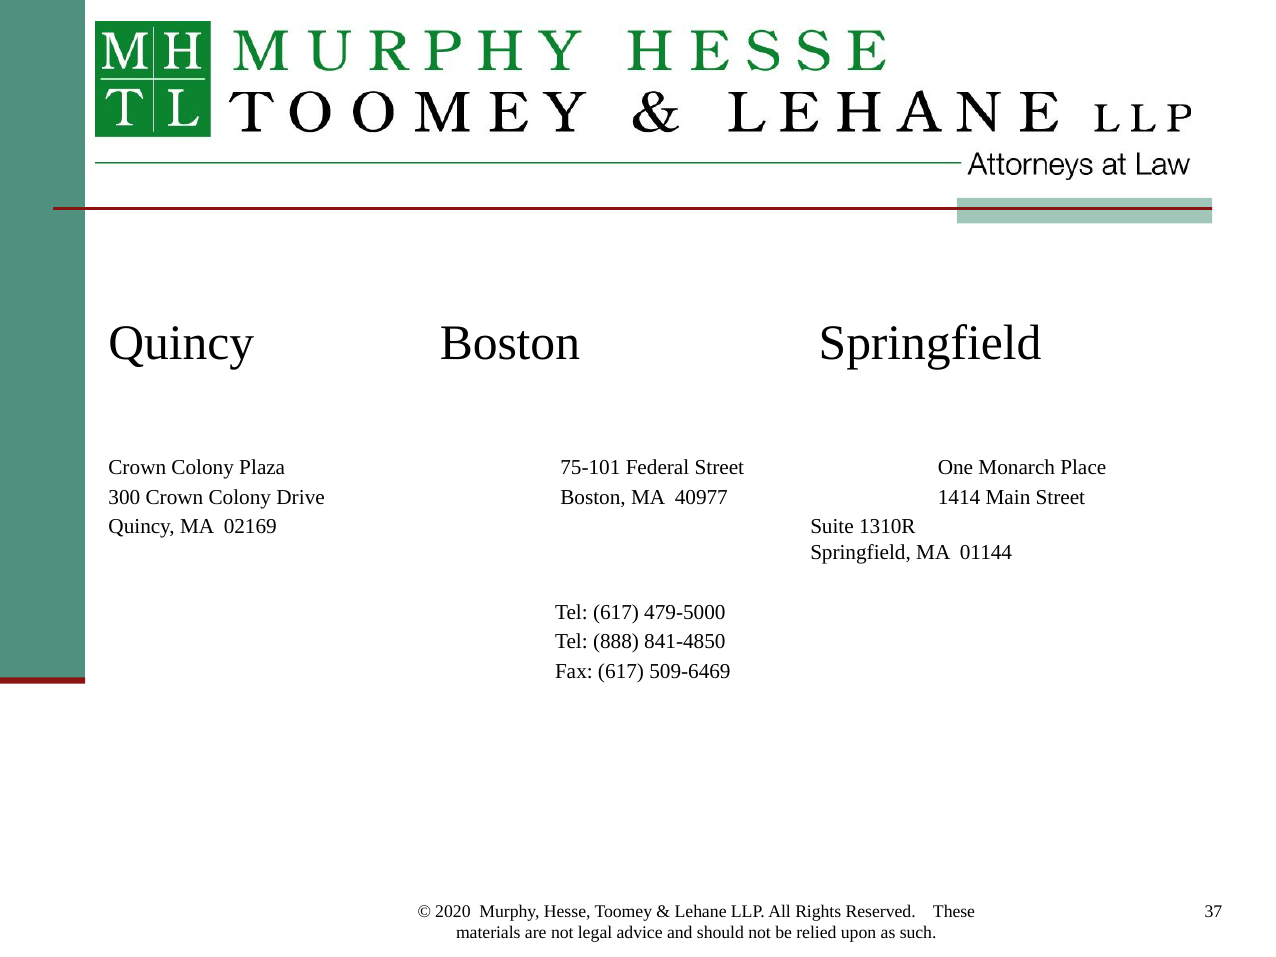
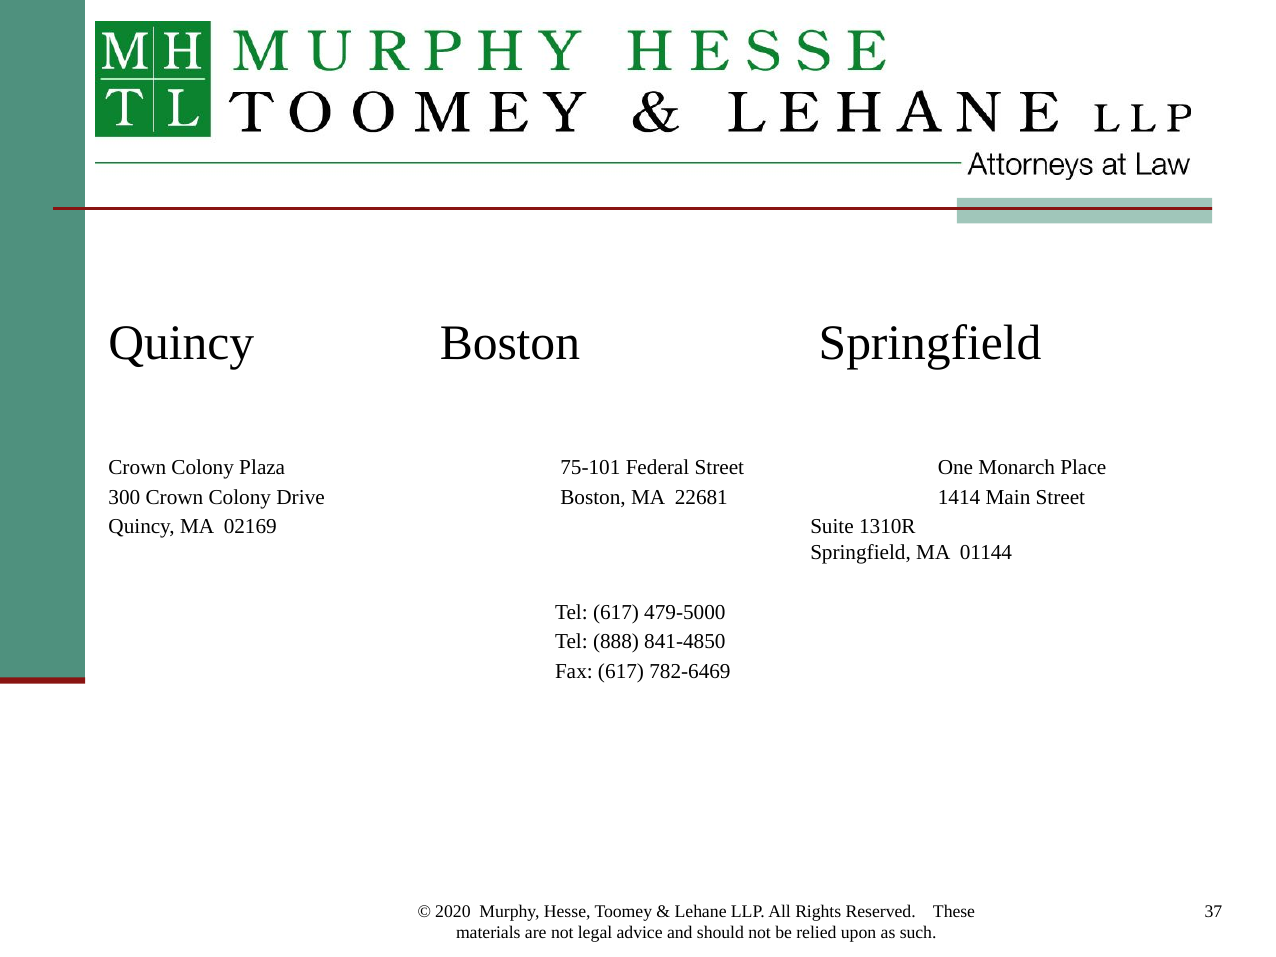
40977: 40977 -> 22681
509-6469: 509-6469 -> 782-6469
